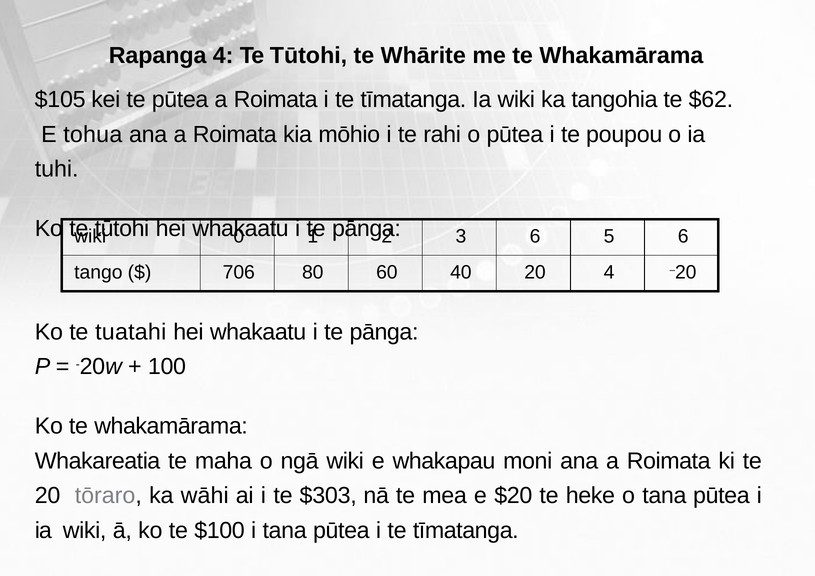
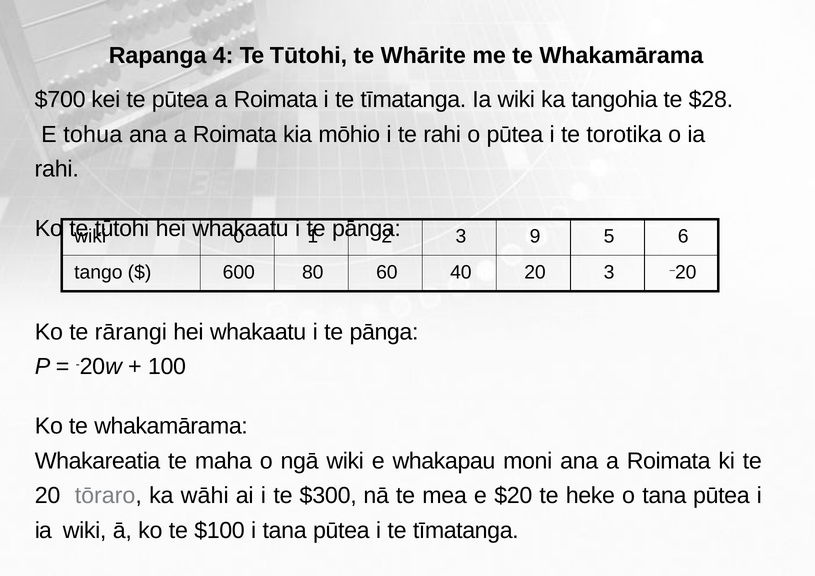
$105: $105 -> $700
$62: $62 -> $28
poupou: poupou -> torotika
tuhi at (57, 169): tuhi -> rahi
3 6: 6 -> 9
706: 706 -> 600
20 4: 4 -> 3
tuatahi: tuatahi -> rārangi
$303: $303 -> $300
